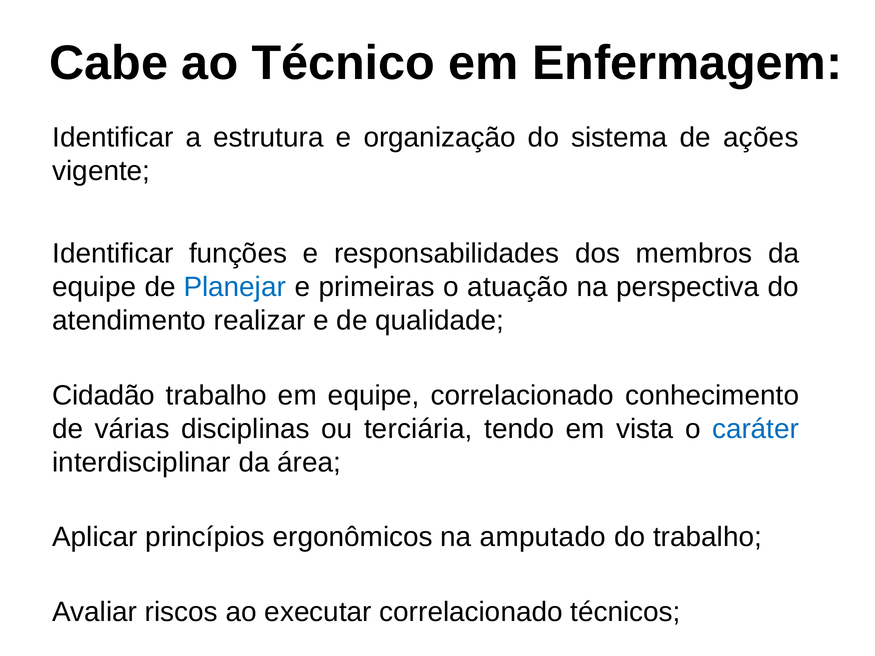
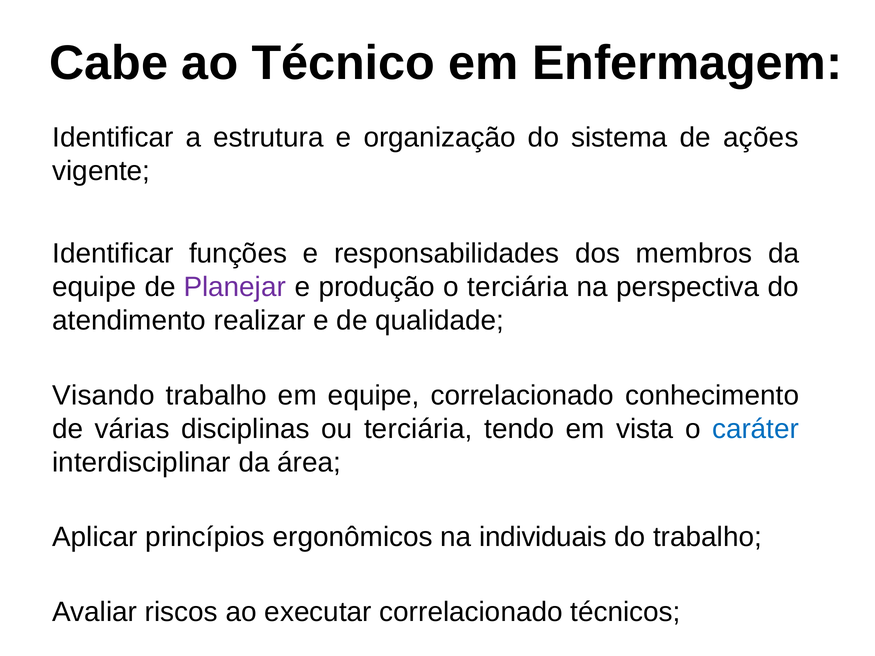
Planejar colour: blue -> purple
primeiras: primeiras -> produção
o atuação: atuação -> terciária
Cidadão: Cidadão -> Visando
amputado: amputado -> individuais
